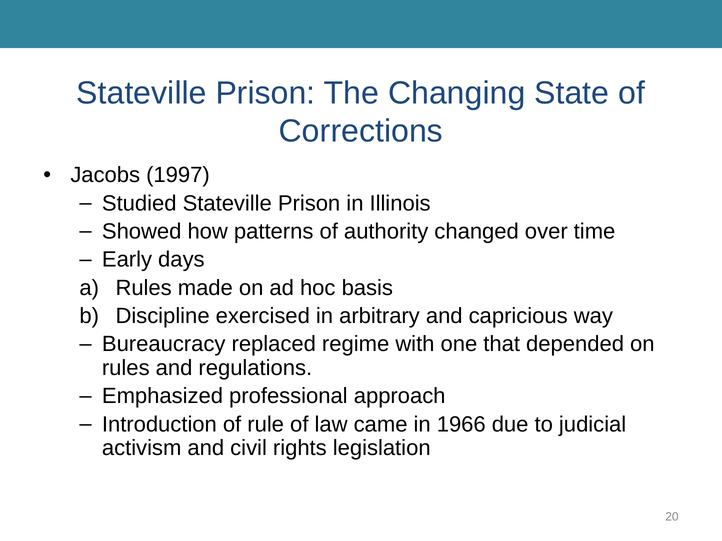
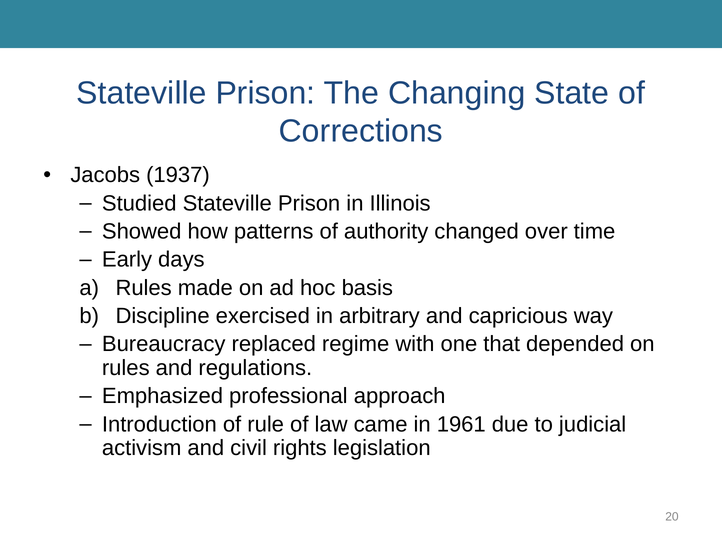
1997: 1997 -> 1937
1966: 1966 -> 1961
